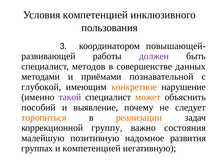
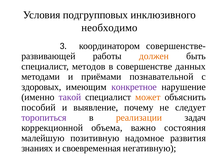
Условия компетенцией: компетенцией -> подгрупповых
пользования: пользования -> необходимо
повышающей-: повышающей- -> совершенстве-
должен colour: purple -> orange
глубокой: глубокой -> здоровых
конкретное colour: orange -> purple
торопиться colour: orange -> purple
группу: группу -> объема
группах: группах -> знаниях
и компетенцией: компетенцией -> своевременная
